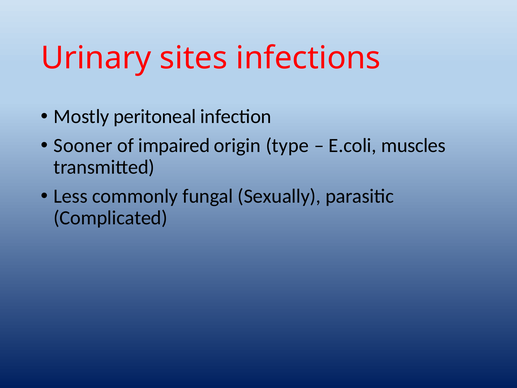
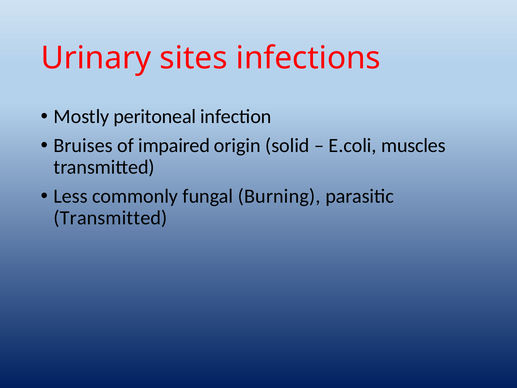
Sooner: Sooner -> Bruises
type: type -> solid
Sexually: Sexually -> Burning
Complicated at (111, 218): Complicated -> Transmitted
